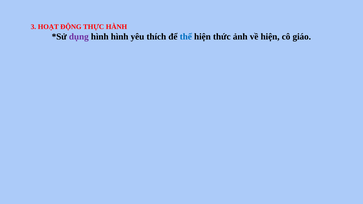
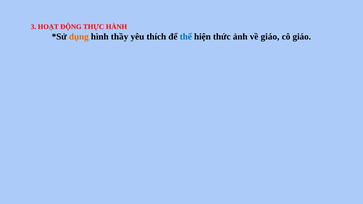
dụng colour: purple -> orange
hình hình: hình -> thầy
về hiện: hiện -> giáo
